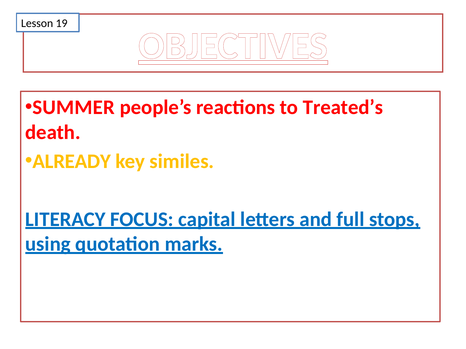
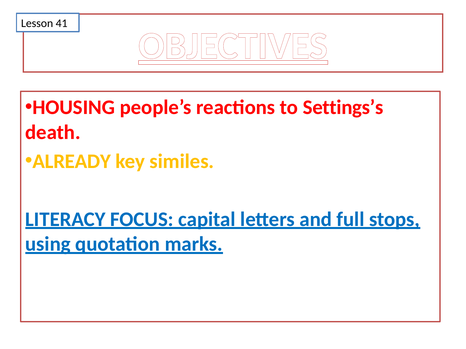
19: 19 -> 41
SUMMER: SUMMER -> HOUSING
Treated’s: Treated’s -> Settings’s
